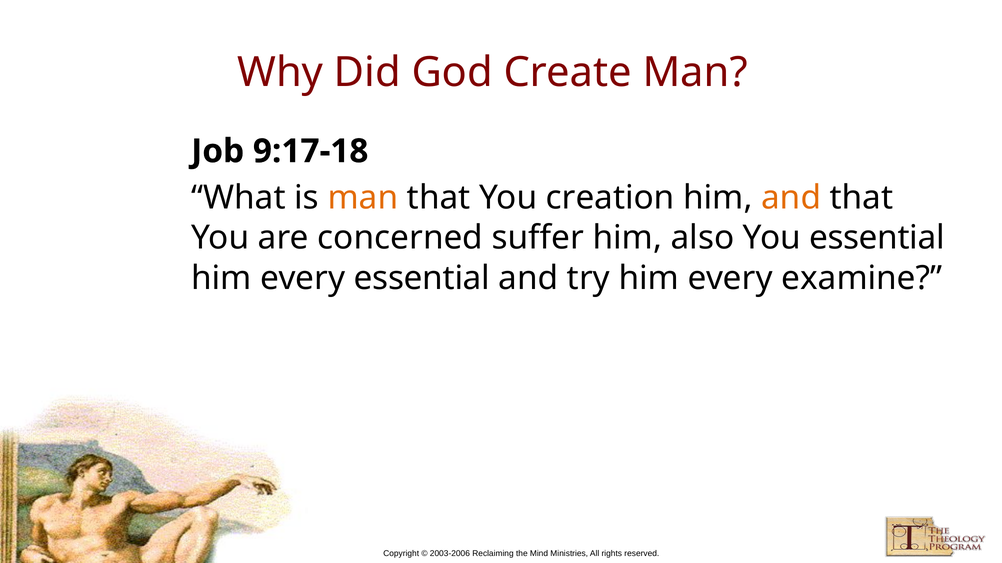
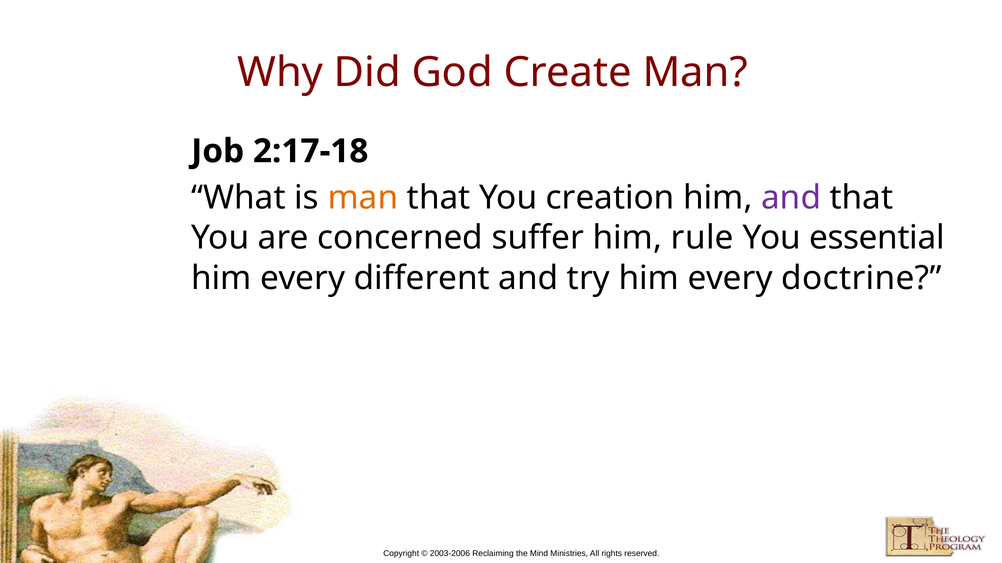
9:17-18: 9:17-18 -> 2:17-18
and at (791, 198) colour: orange -> purple
also: also -> rule
every essential: essential -> different
examine: examine -> doctrine
